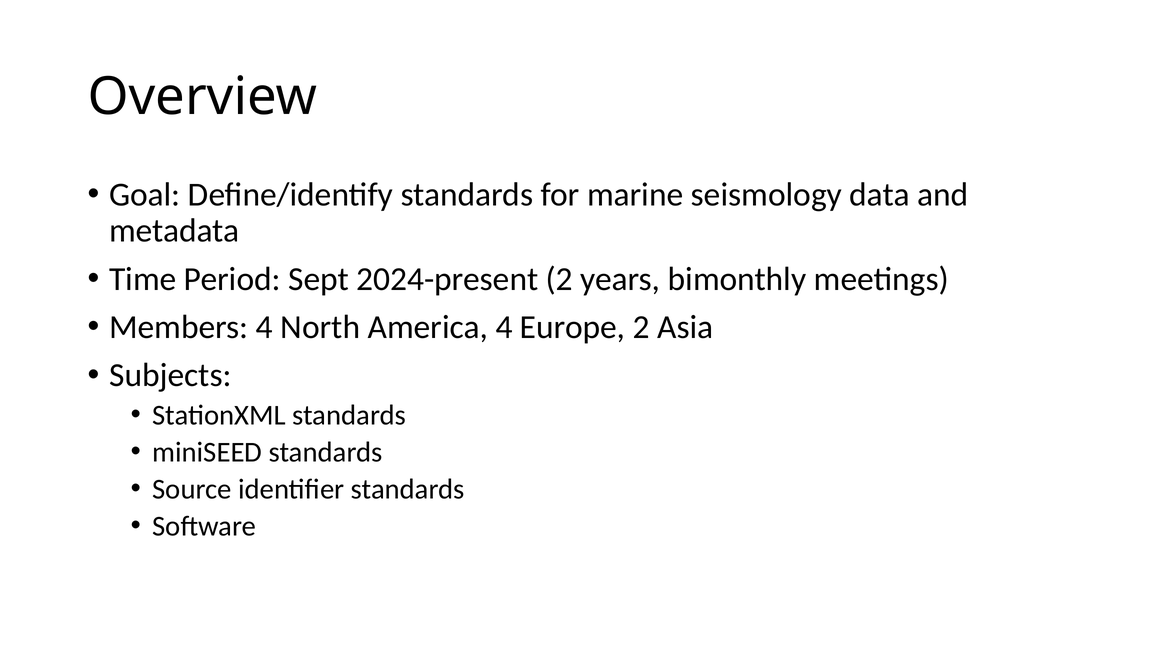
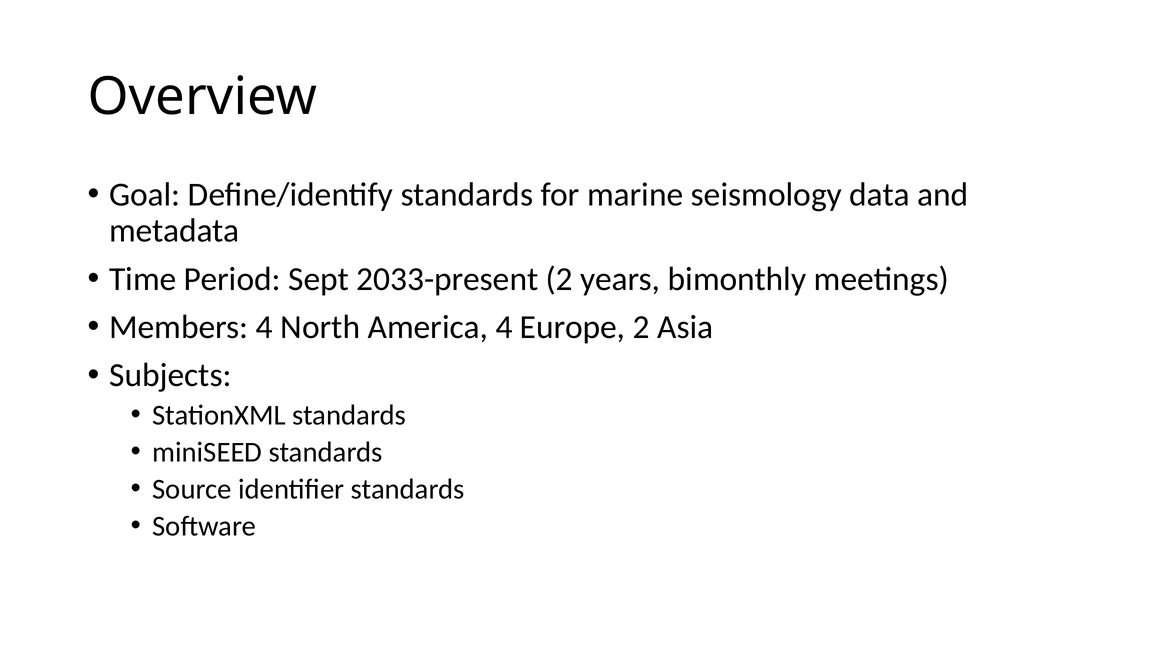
2024-present: 2024-present -> 2033-present
